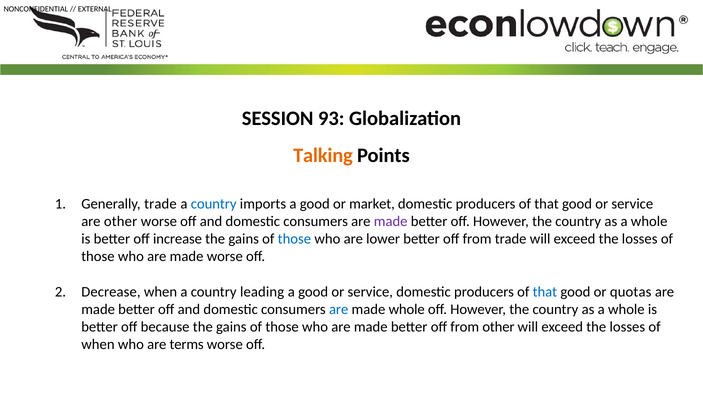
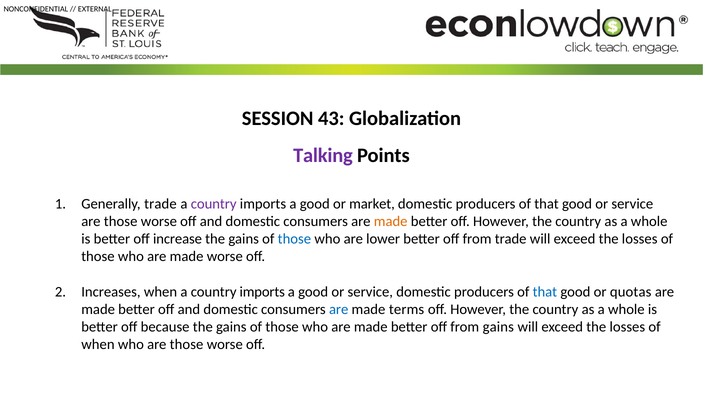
93: 93 -> 43
Talking colour: orange -> purple
country at (214, 203) colour: blue -> purple
other at (121, 221): other -> those
made at (391, 221) colour: purple -> orange
Decrease: Decrease -> Increases
when a country leading: leading -> imports
made whole: whole -> terms
from other: other -> gains
who are terms: terms -> those
